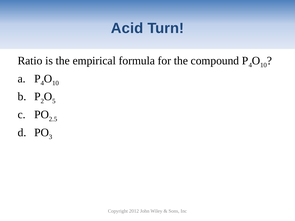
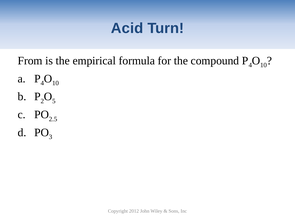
Ratio: Ratio -> From
